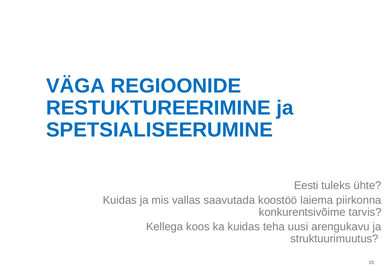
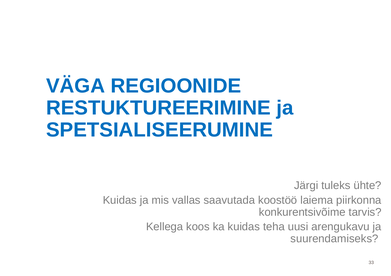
Eesti: Eesti -> Järgi
struktuurimuutus: struktuurimuutus -> suurendamiseks
